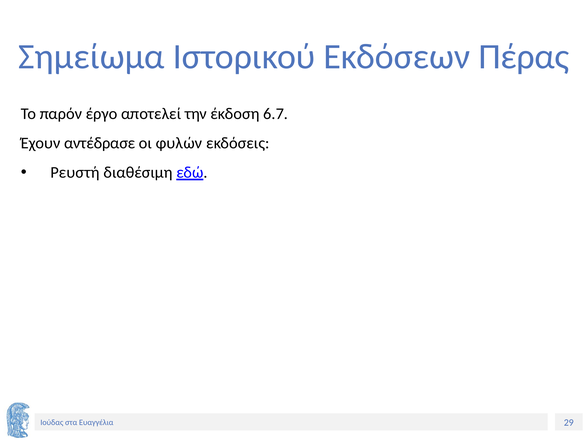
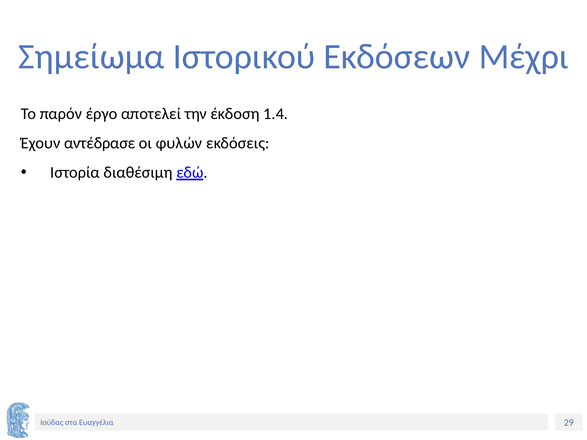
Πέρας: Πέρας -> Μέχρι
6.7: 6.7 -> 1.4
Ρευστή: Ρευστή -> Ιστορία
